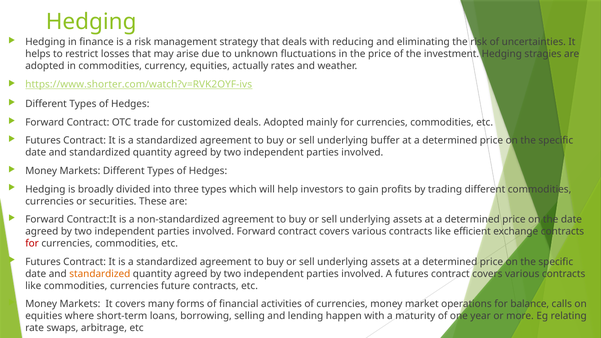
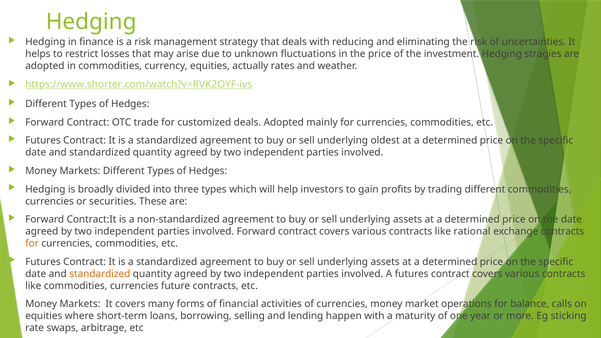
buffer: buffer -> oldest
efficient: efficient -> rational
for at (32, 244) colour: red -> orange
relating: relating -> sticking
